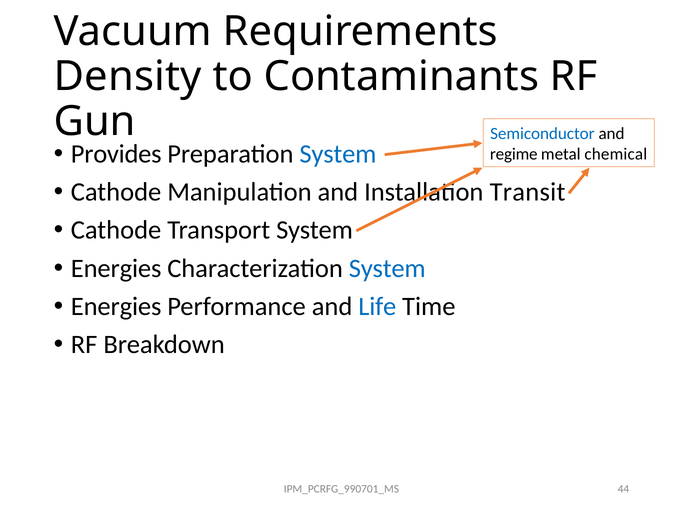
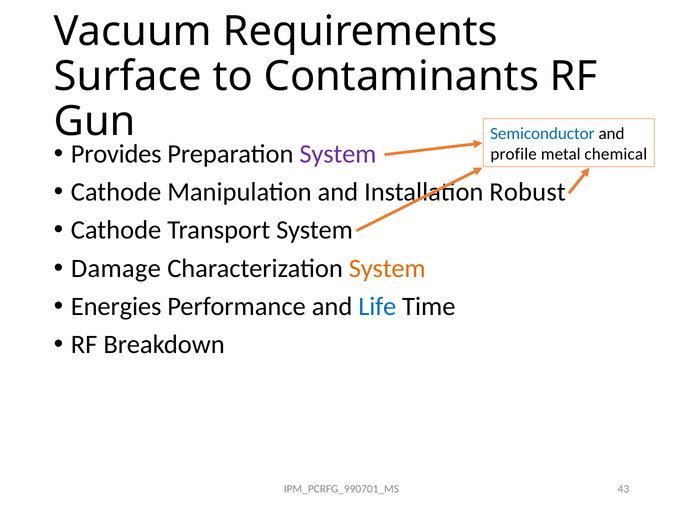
Density: Density -> Surface
System at (338, 154) colour: blue -> purple
regime: regime -> profile
Transit: Transit -> Robust
Energies at (116, 269): Energies -> Damage
System at (387, 269) colour: blue -> orange
44: 44 -> 43
